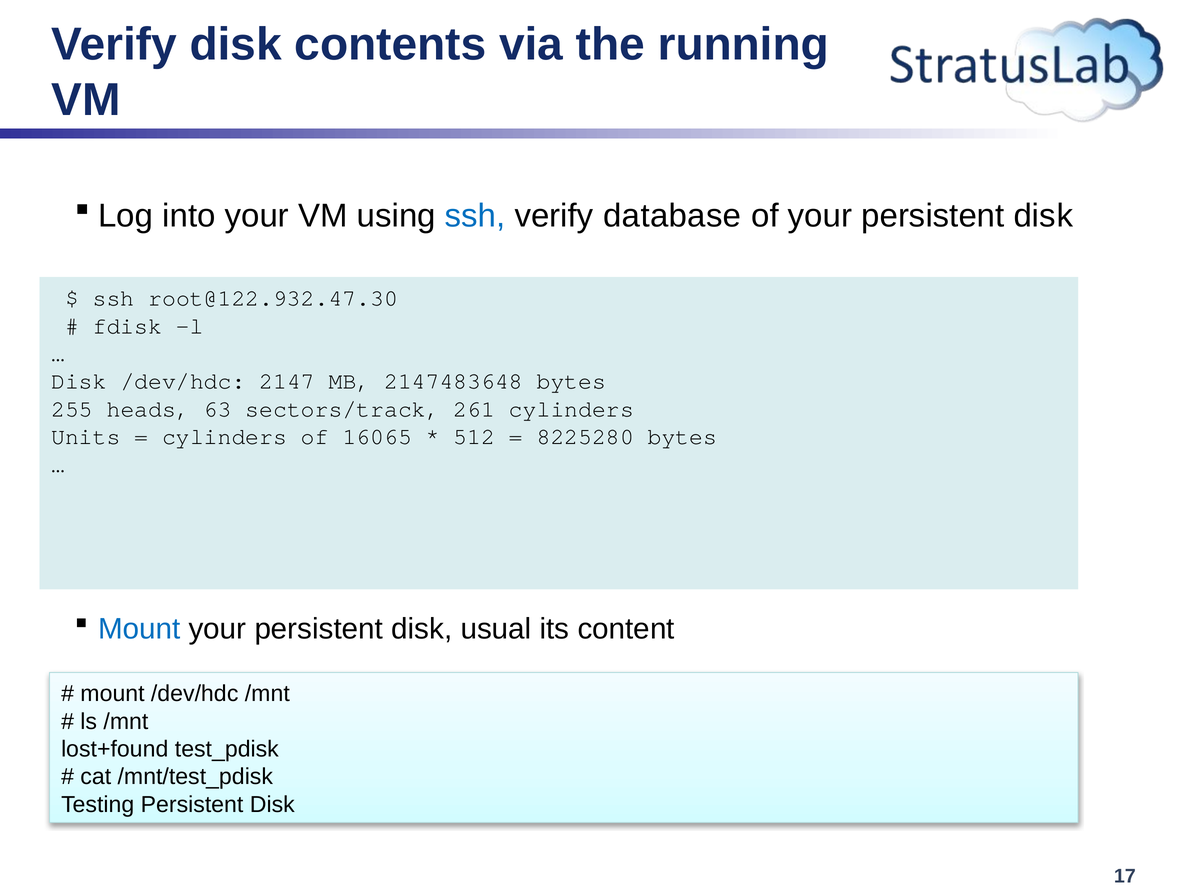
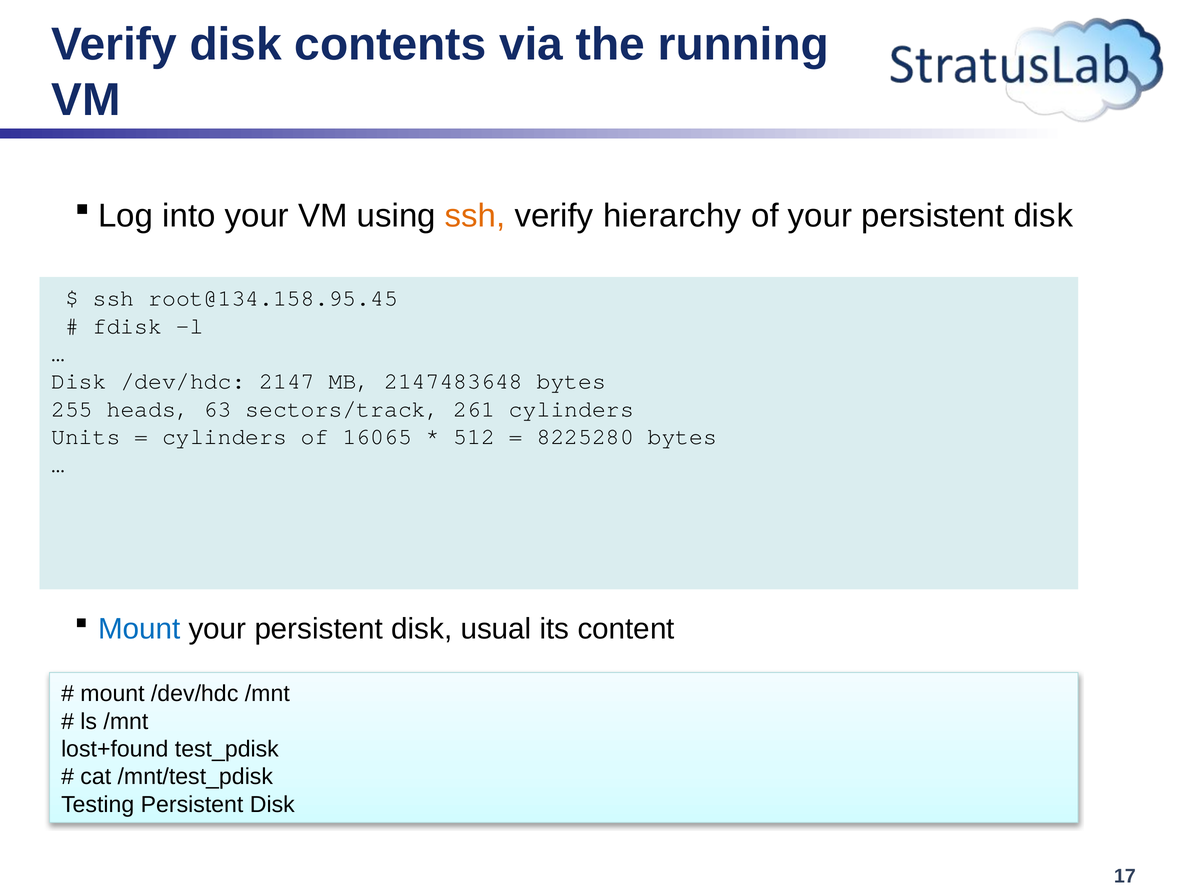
ssh at (475, 216) colour: blue -> orange
database: database -> hierarchy
root@122.932.47.30: root@122.932.47.30 -> root@134.158.95.45
